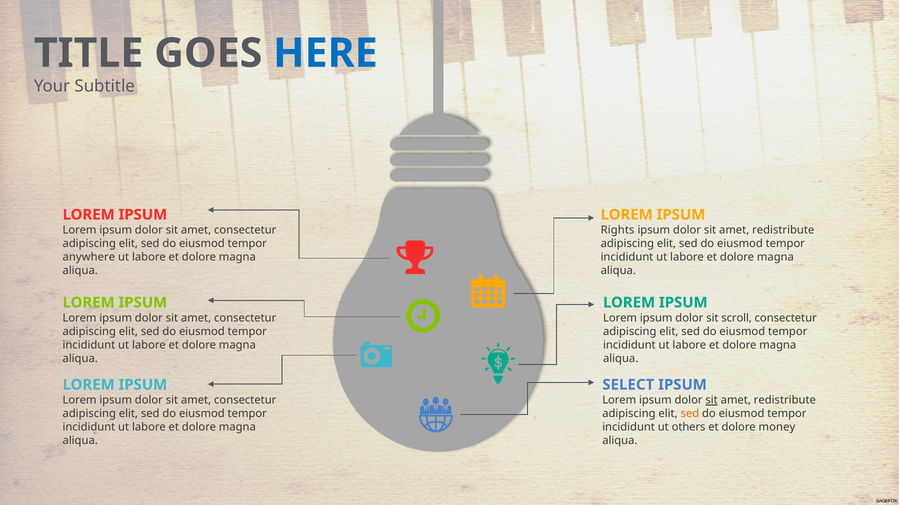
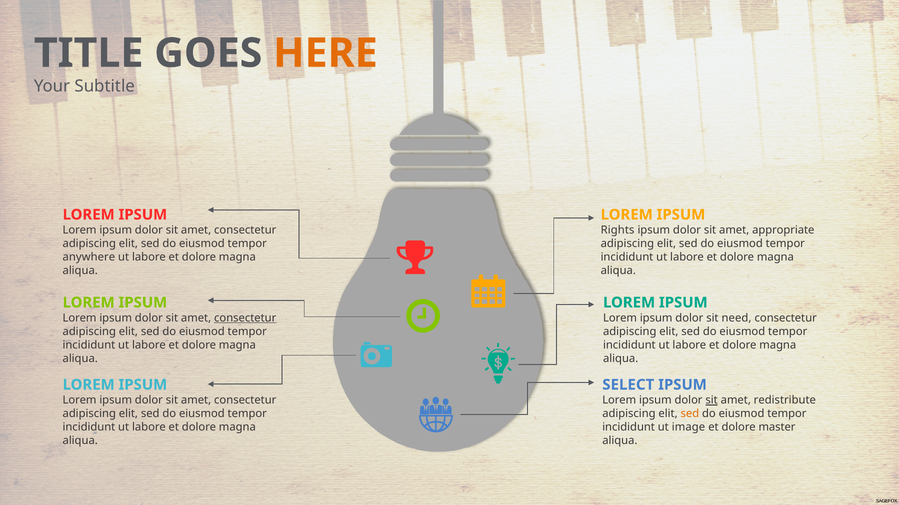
HERE colour: blue -> orange
redistribute at (783, 230): redistribute -> appropriate
consectetur at (245, 318) underline: none -> present
scroll: scroll -> need
others: others -> image
money: money -> master
